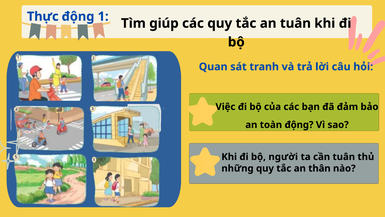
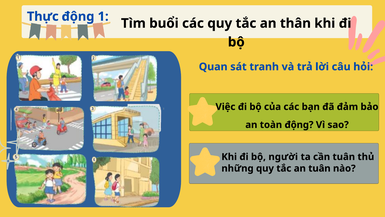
giúp: giúp -> buổi
an tuân: tuân -> thân
an thân: thân -> tuân
